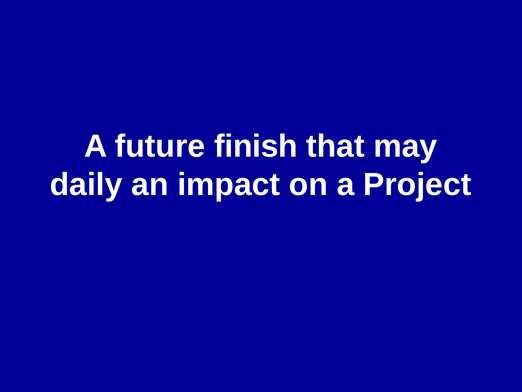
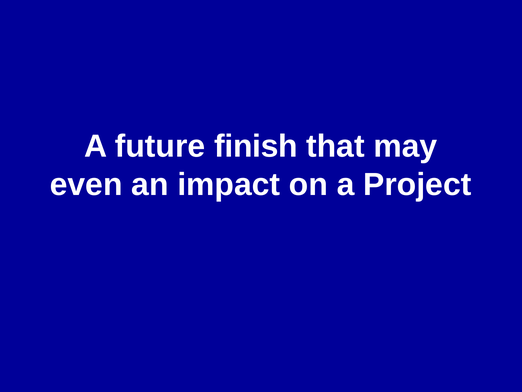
daily: daily -> even
